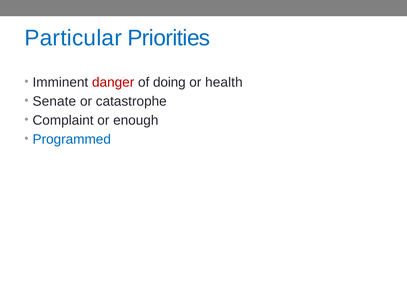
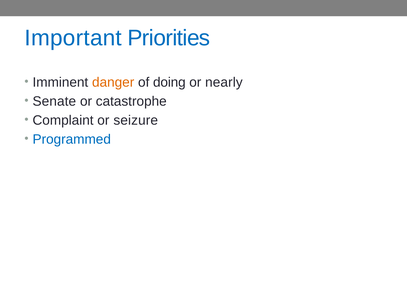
Particular: Particular -> Important
danger colour: red -> orange
health: health -> nearly
enough: enough -> seizure
